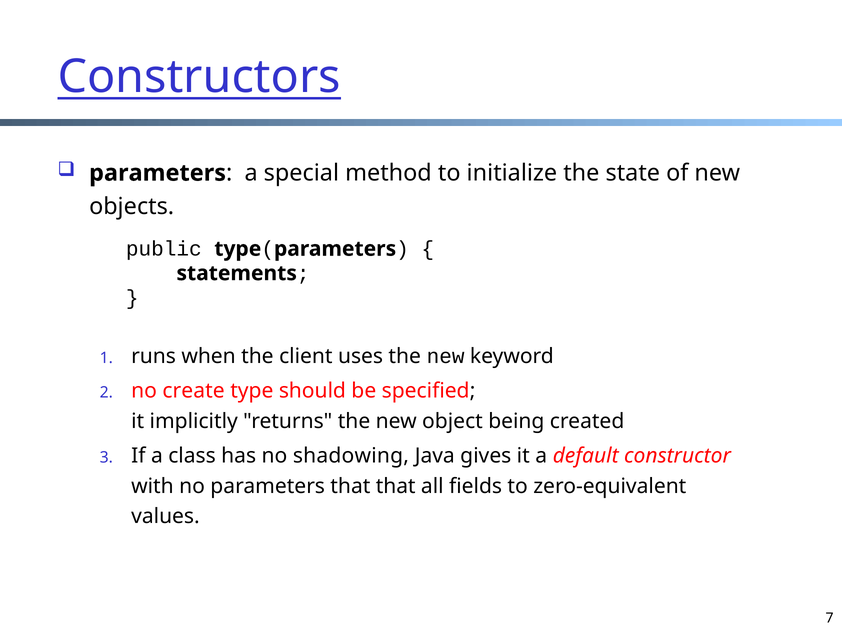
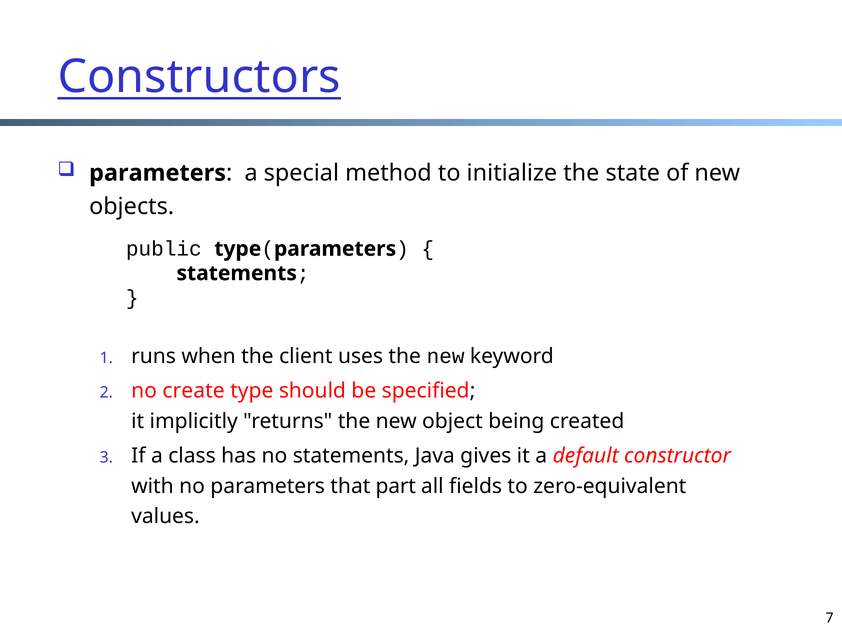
no shadowing: shadowing -> statements
that that: that -> part
